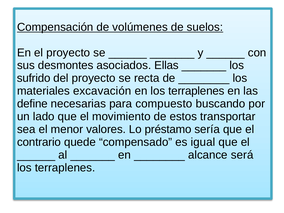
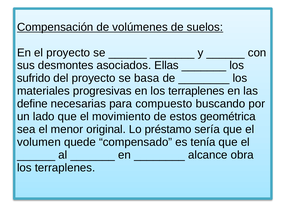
recta: recta -> basa
excavación: excavación -> progresivas
transportar: transportar -> geométrica
valores: valores -> original
contrario: contrario -> volumen
igual: igual -> tenía
será: será -> obra
